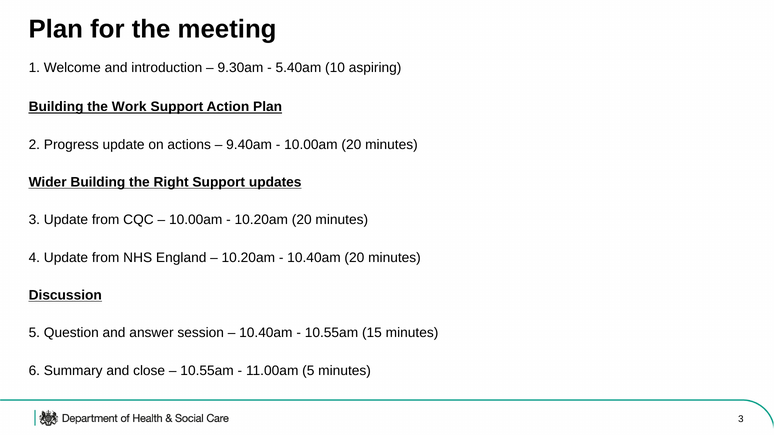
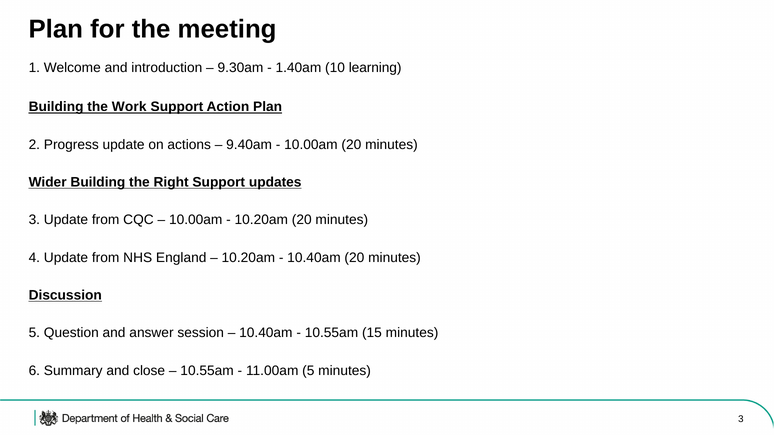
5.40am: 5.40am -> 1.40am
aspiring: aspiring -> learning
